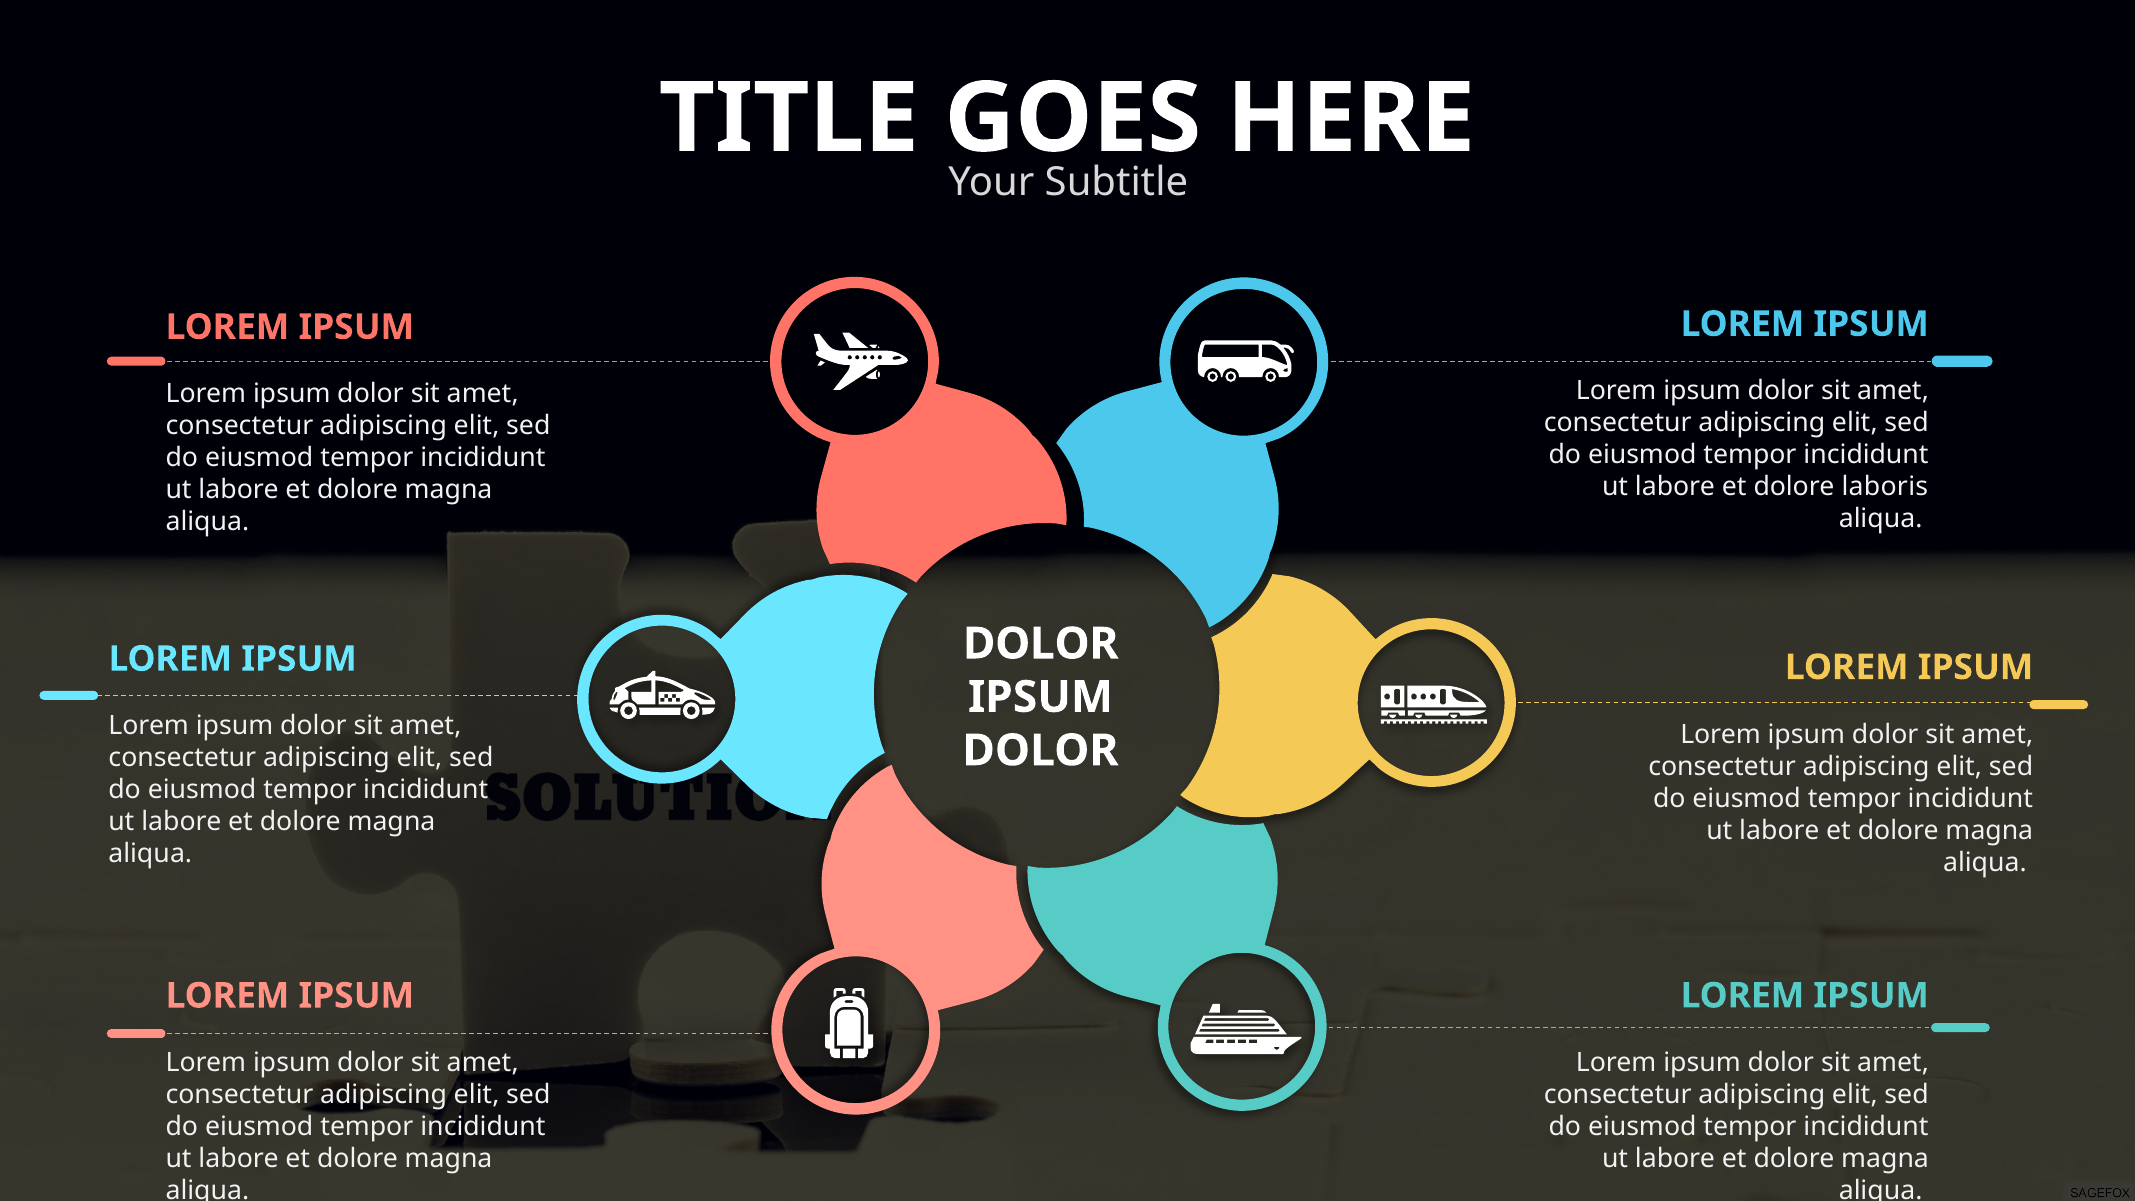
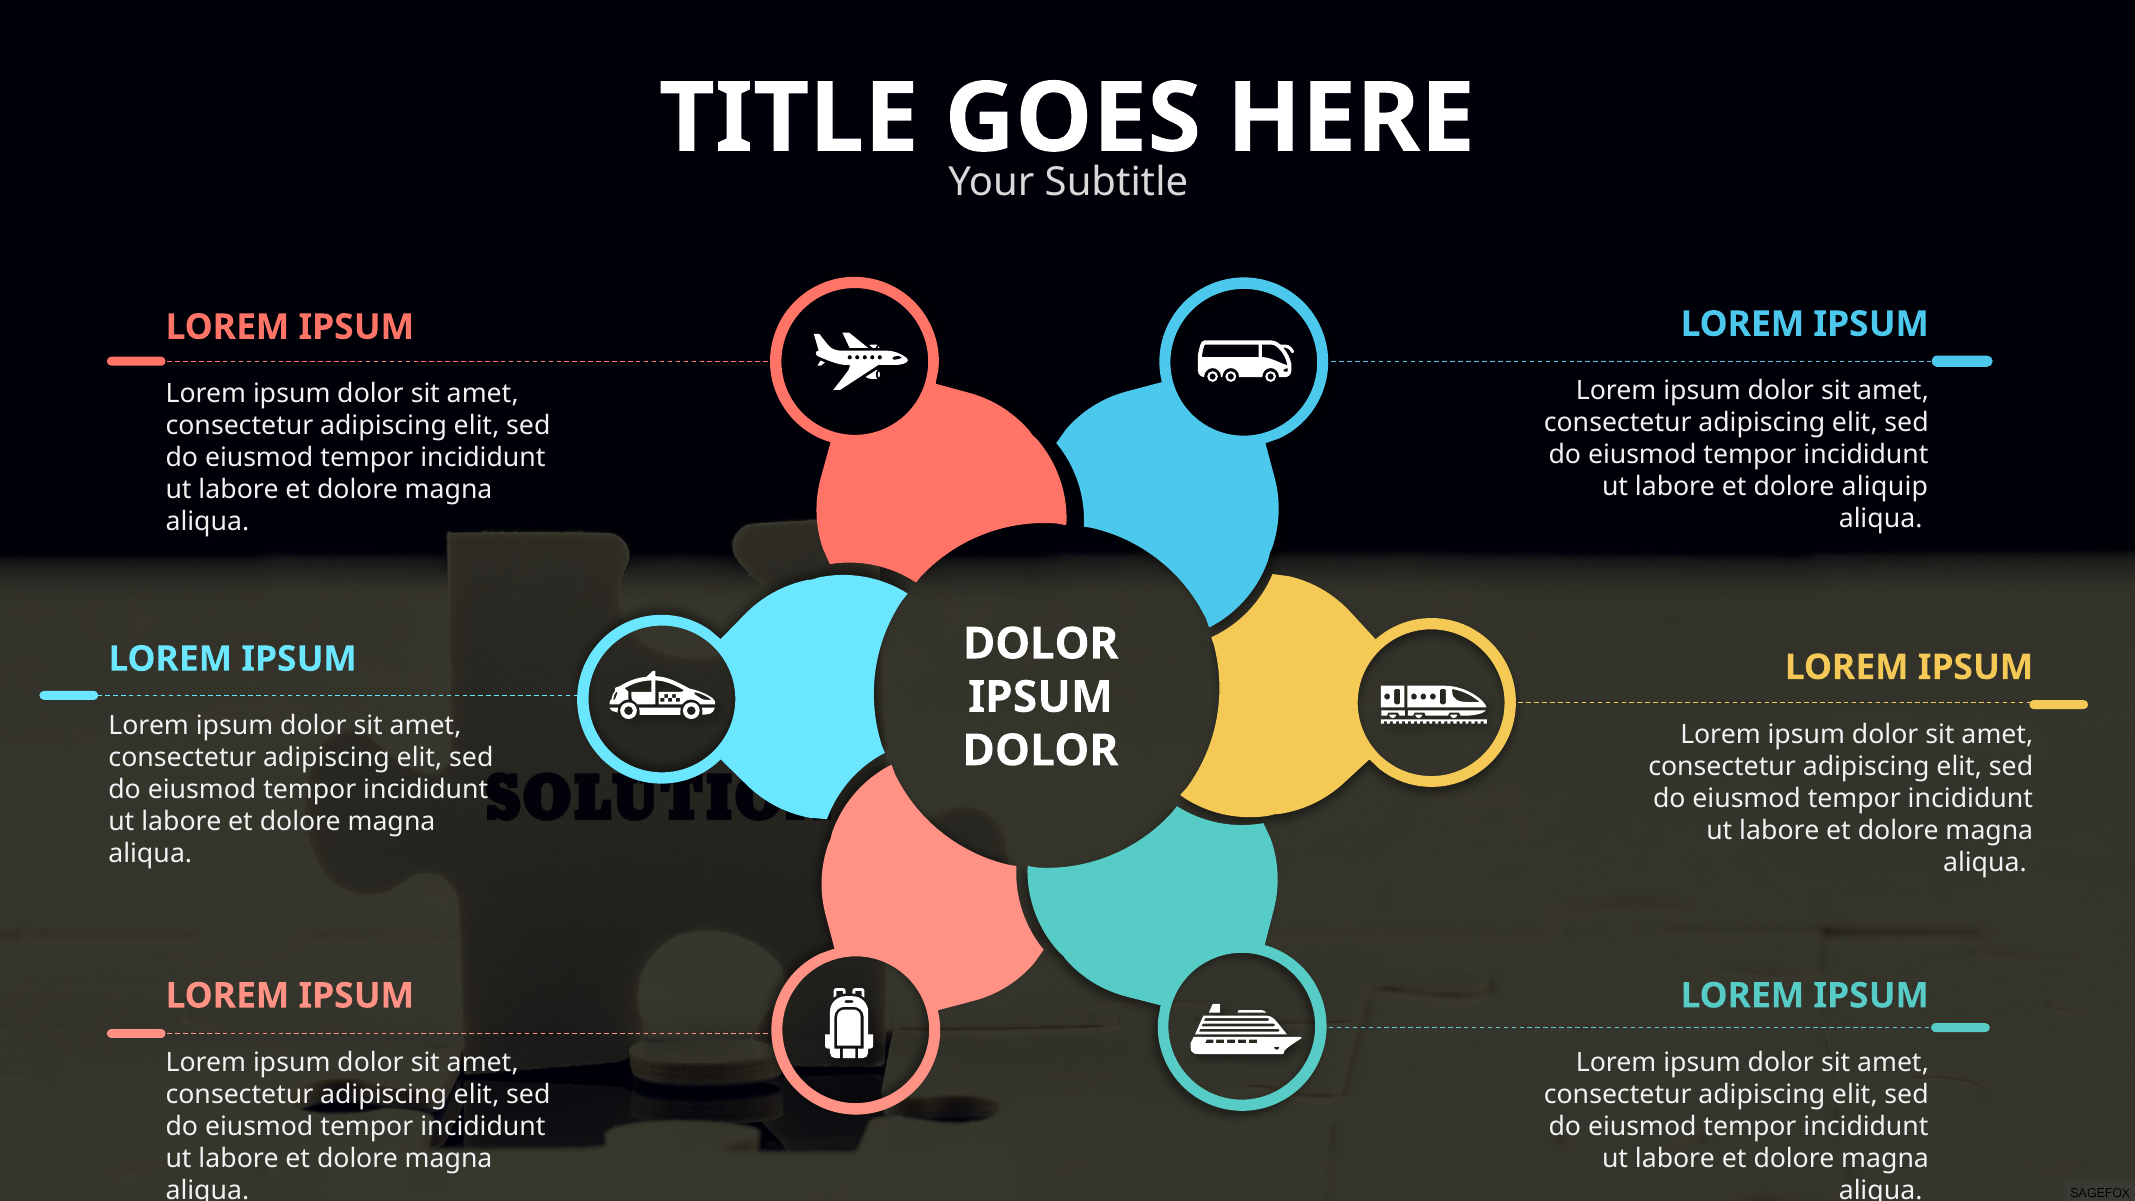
laboris: laboris -> aliquip
